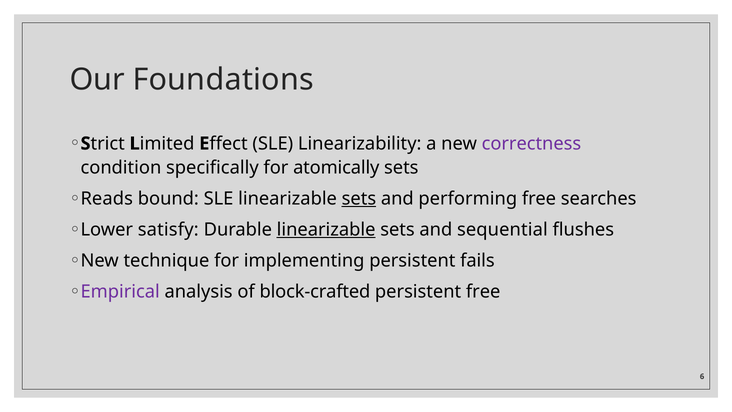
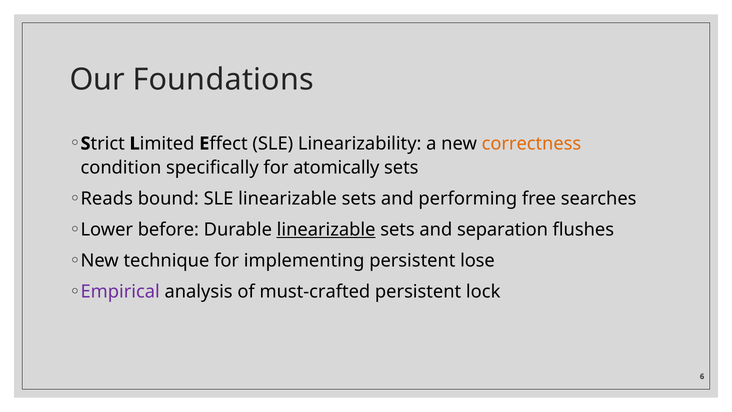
correctness colour: purple -> orange
sets at (359, 199) underline: present -> none
satisfy: satisfy -> before
sequential: sequential -> separation
fails: fails -> lose
block-crafted: block-crafted -> must-crafted
persistent free: free -> lock
